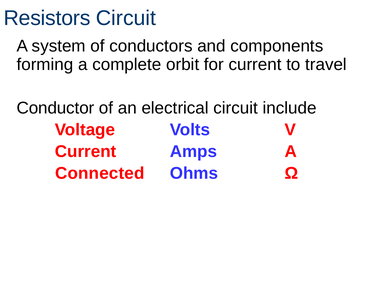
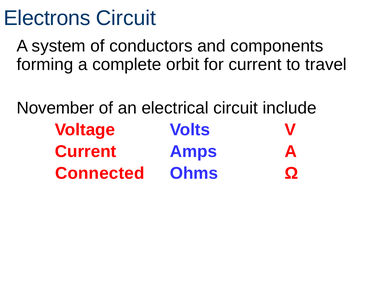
Resistors: Resistors -> Electrons
Conductor: Conductor -> November
